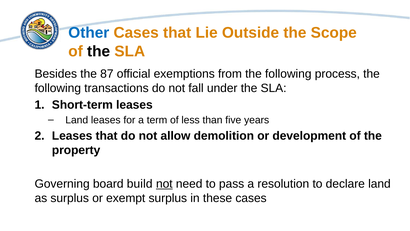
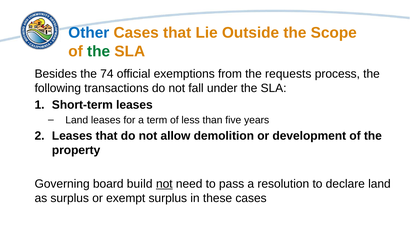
the at (99, 51) colour: black -> green
87: 87 -> 74
from the following: following -> requests
